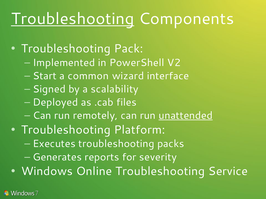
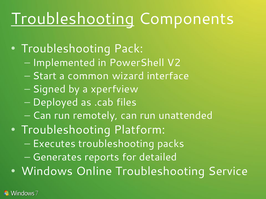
scalability: scalability -> xperfview
unattended underline: present -> none
severity: severity -> detailed
